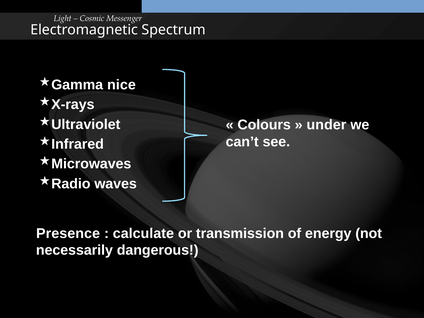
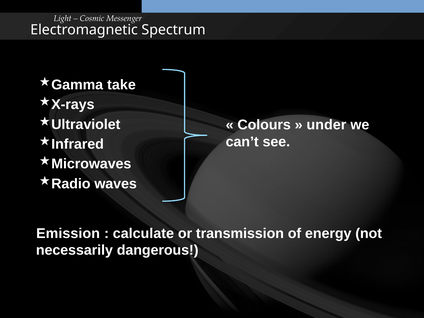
nice: nice -> take
Presence: Presence -> Emission
